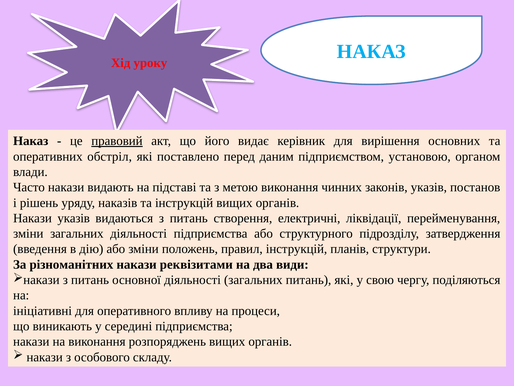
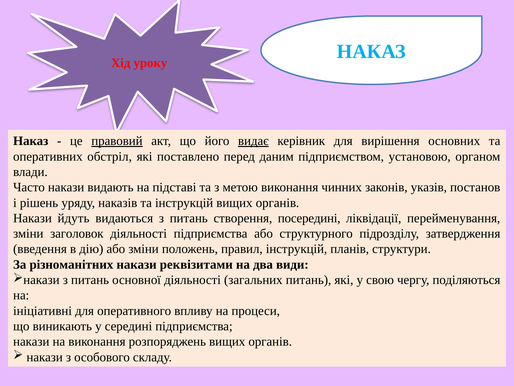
видає underline: none -> present
Накази указів: указів -> йдуть
електричні: електричні -> посередині
зміни загальних: загальних -> заголовок
